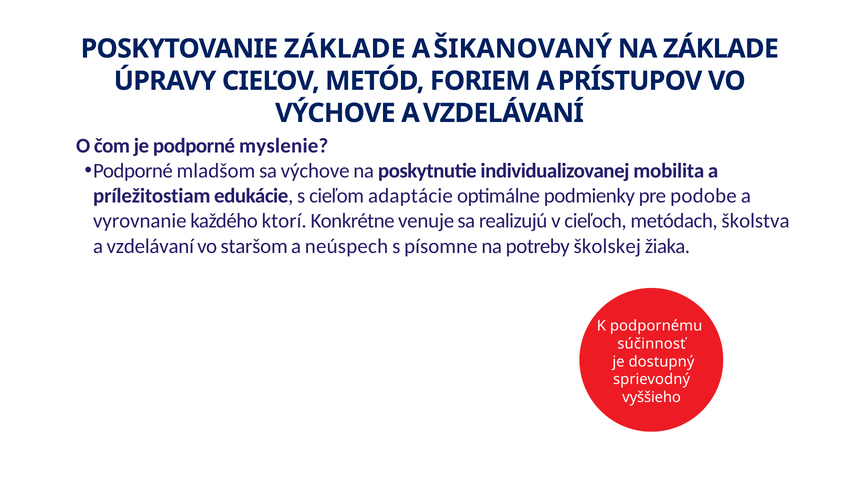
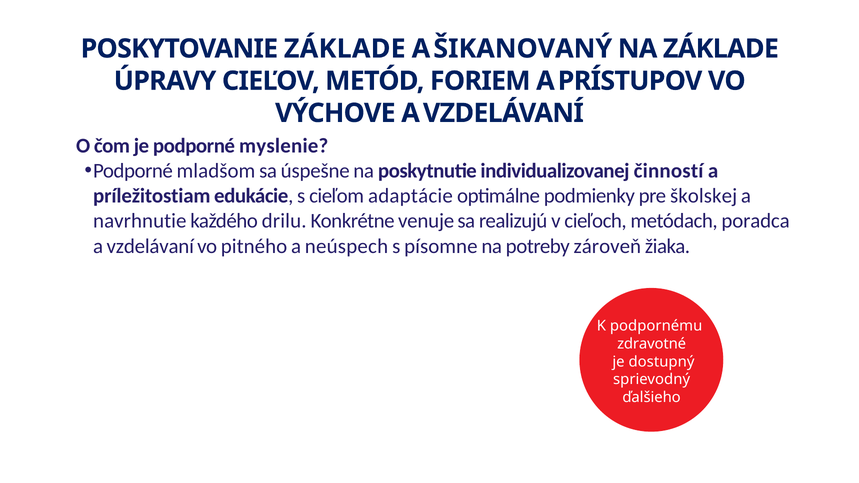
sa výchove: výchove -> úspešne
mobilita: mobilita -> činností
podobe: podobe -> školskej
vyrovnanie: vyrovnanie -> navrhnutie
ktorí: ktorí -> drilu
školstva: školstva -> poradca
staršom: staršom -> pitného
školskej: školskej -> zároveň
súčinnosť: súčinnosť -> zdravotné
vyššieho: vyššieho -> ďalšieho
